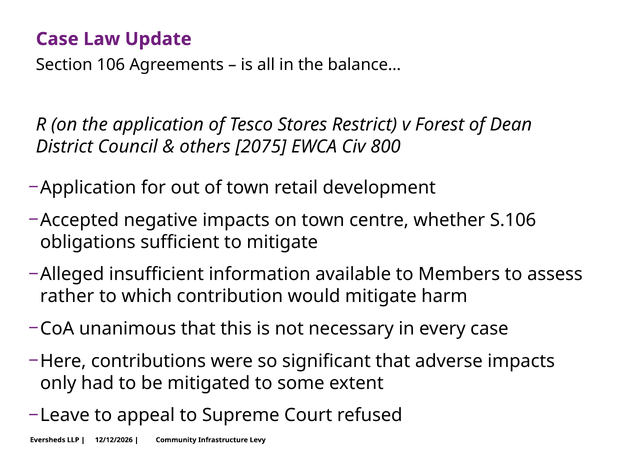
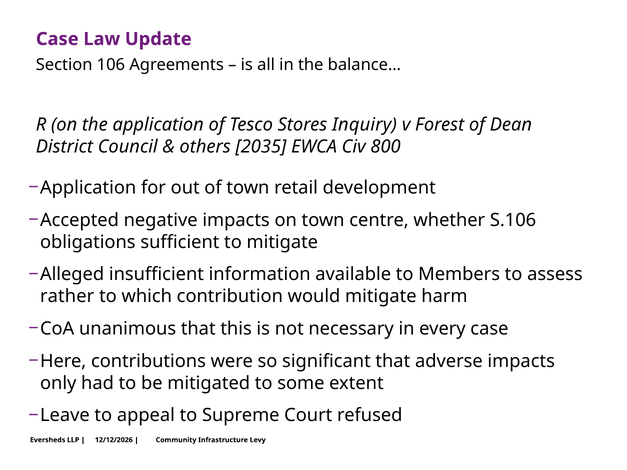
Restrict: Restrict -> Inquiry
2075: 2075 -> 2035
